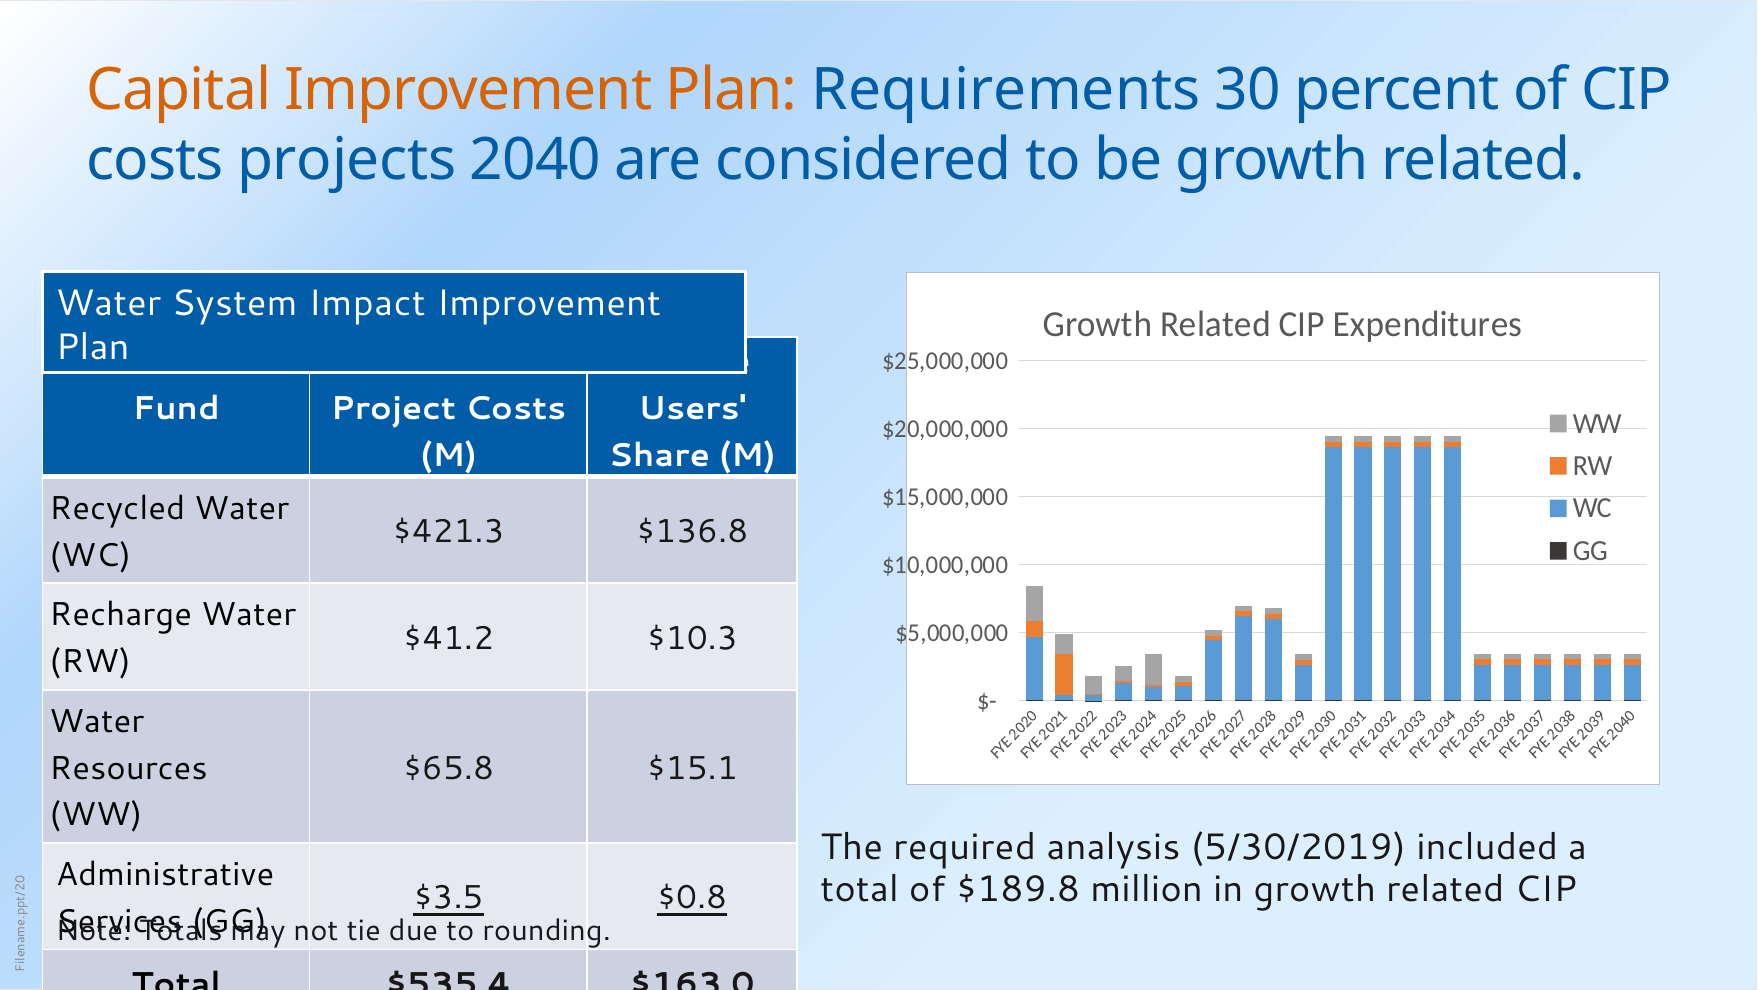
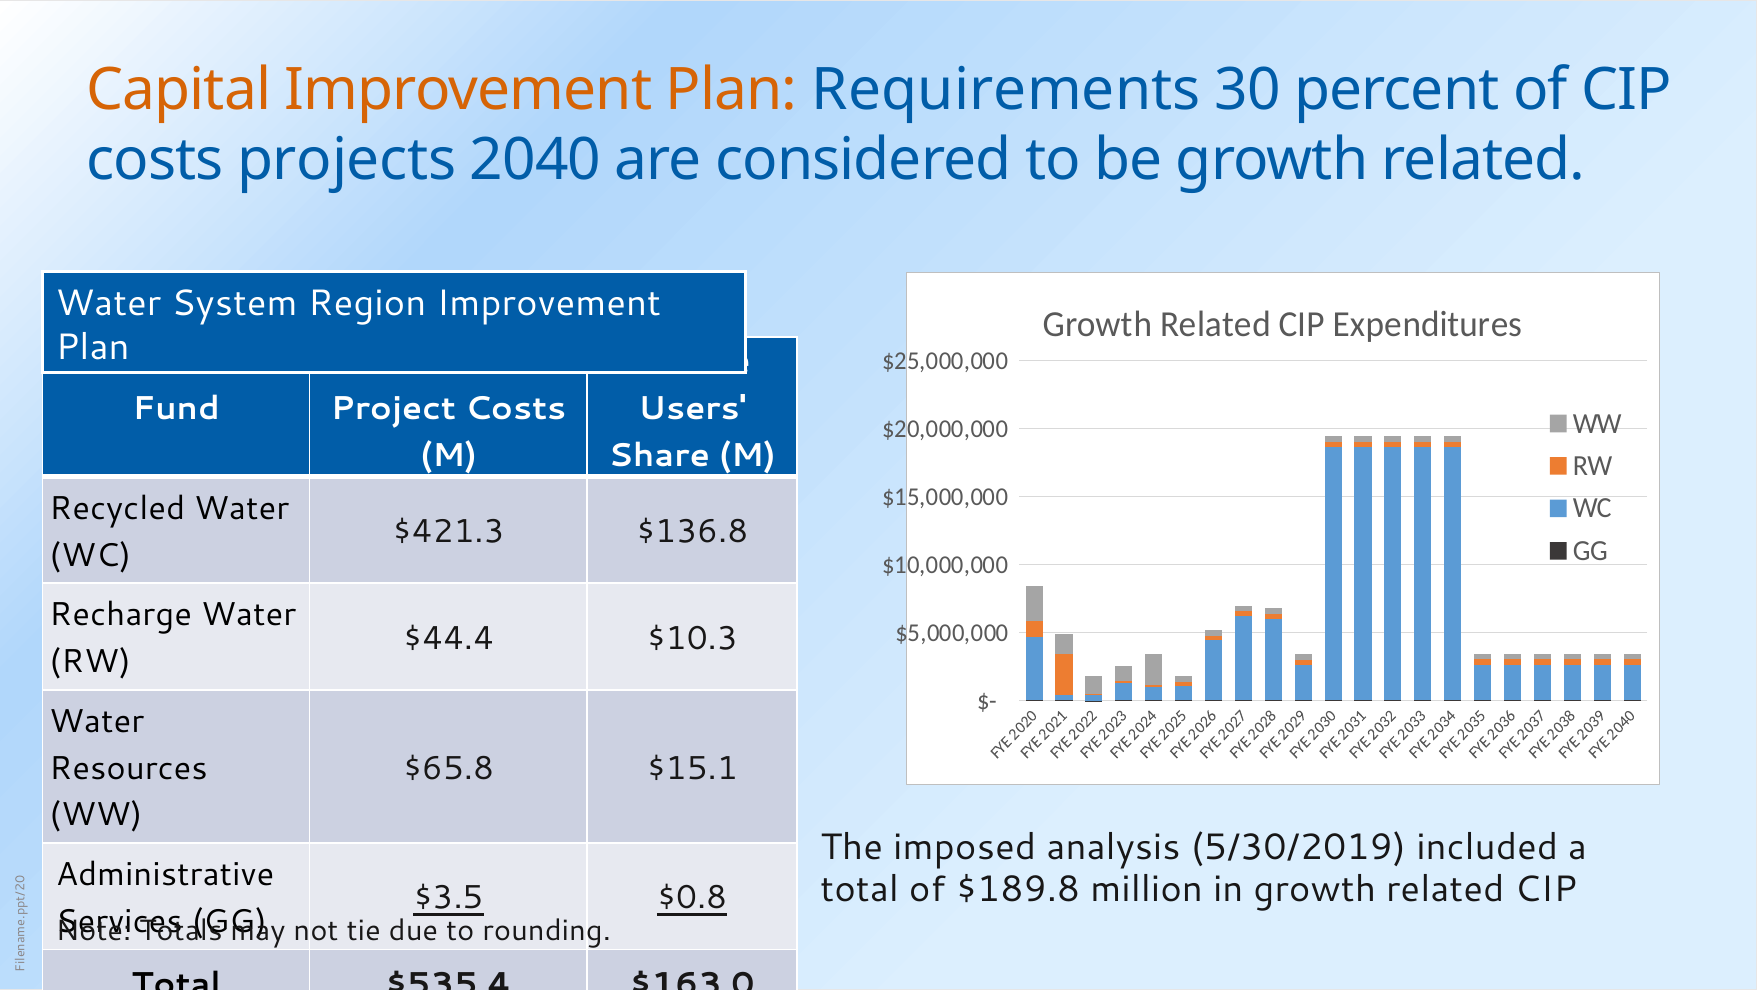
Impact: Impact -> Region
$41.2: $41.2 -> $44.4
required: required -> imposed
